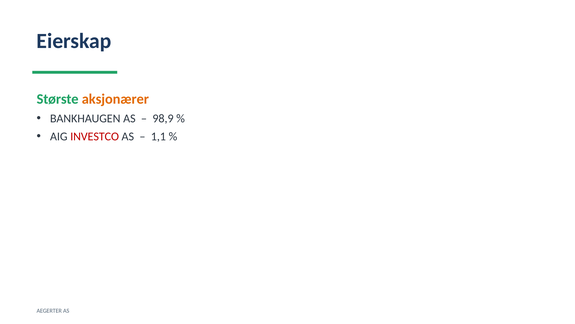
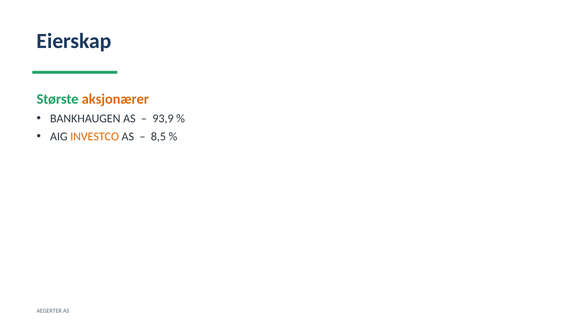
98,9: 98,9 -> 93,9
INVESTCO colour: red -> orange
1,1: 1,1 -> 8,5
